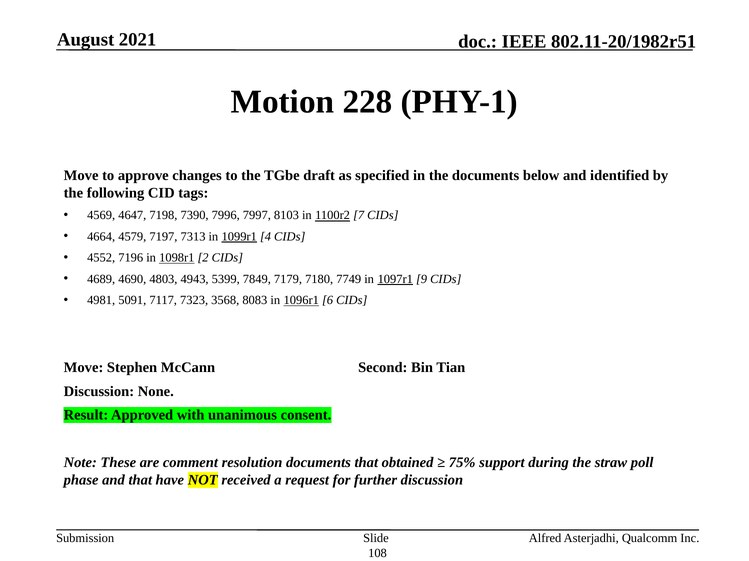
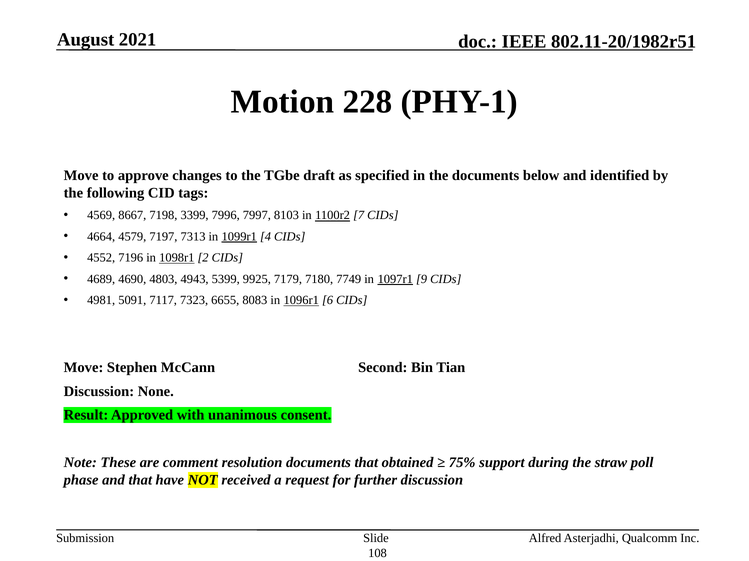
4647: 4647 -> 8667
7390: 7390 -> 3399
7849: 7849 -> 9925
3568: 3568 -> 6655
